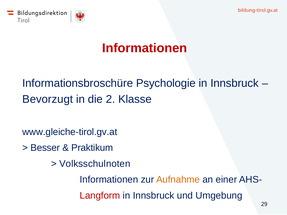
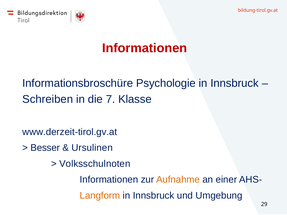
Bevorzugt: Bevorzugt -> Schreiben
2: 2 -> 7
www.gleiche-tirol.gv.at: www.gleiche-tirol.gv.at -> www.derzeit-tirol.gv.at
Praktikum: Praktikum -> Ursulinen
Langform colour: red -> orange
